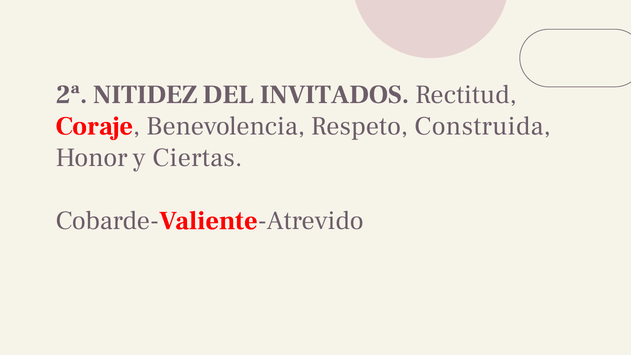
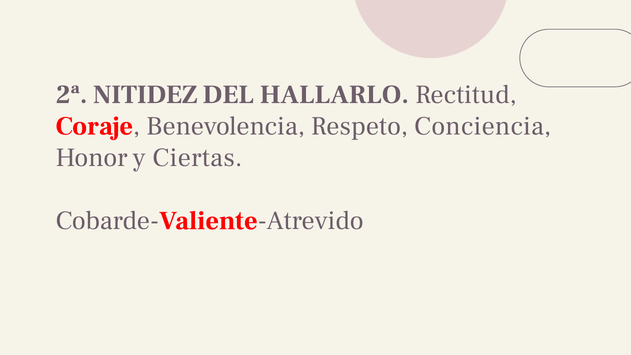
INVITADOS: INVITADOS -> HALLARLO
Construida: Construida -> Conciencia
